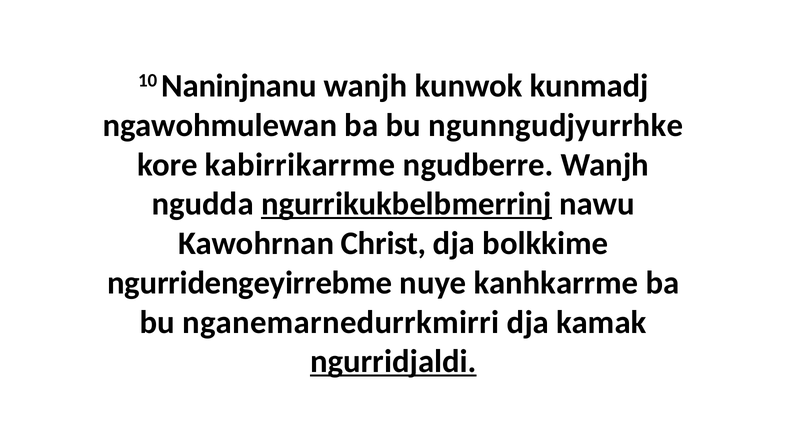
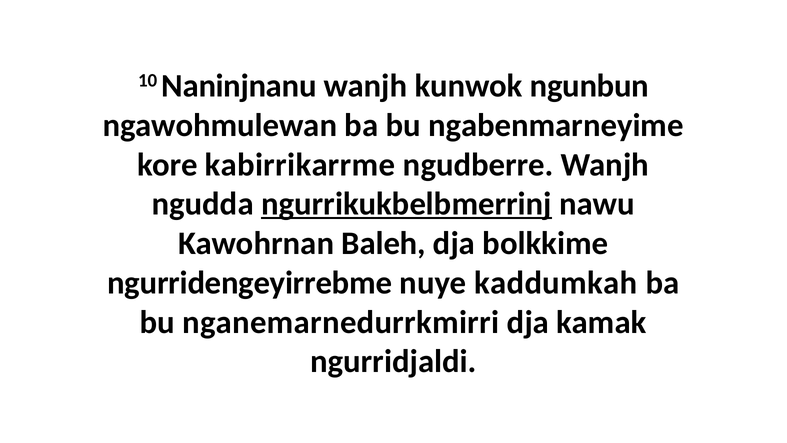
kunmadj: kunmadj -> ngunbun
ngunngudjyurrhke: ngunngudjyurrhke -> ngabenmarneyime
Christ: Christ -> Baleh
kanhkarrme: kanhkarrme -> kaddumkah
ngurridjaldi underline: present -> none
